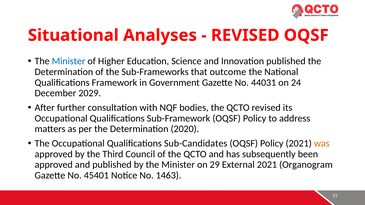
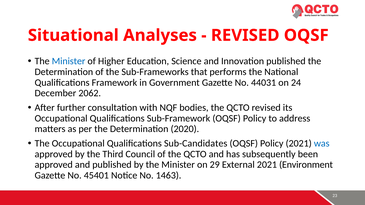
outcome: outcome -> performs
2029: 2029 -> 2062
was colour: orange -> blue
Organogram: Organogram -> Environment
